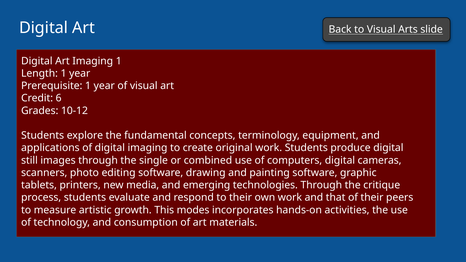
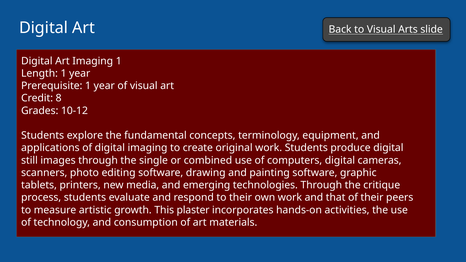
6: 6 -> 8
modes: modes -> plaster
